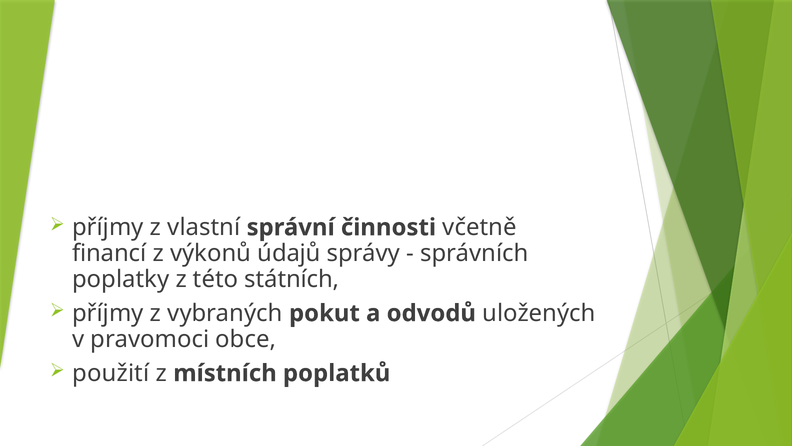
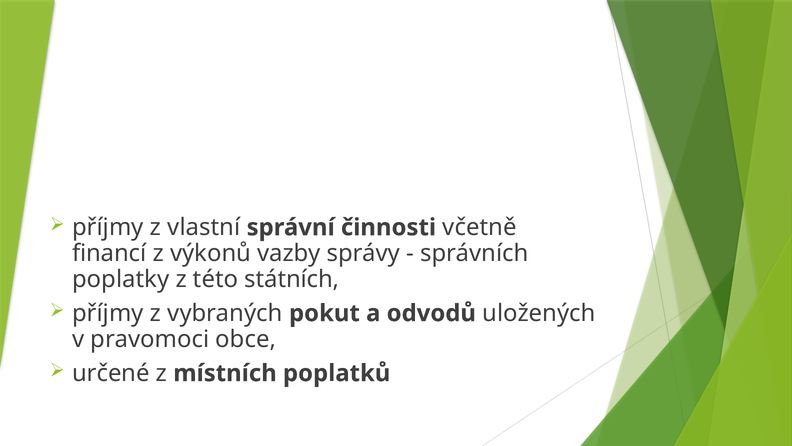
údajů: údajů -> vazby
použití: použití -> určené
